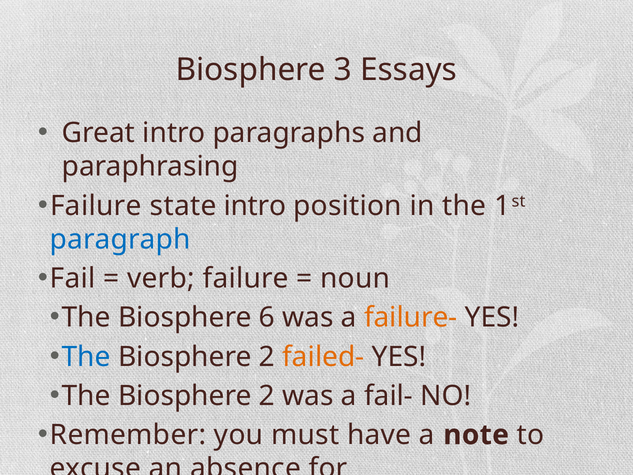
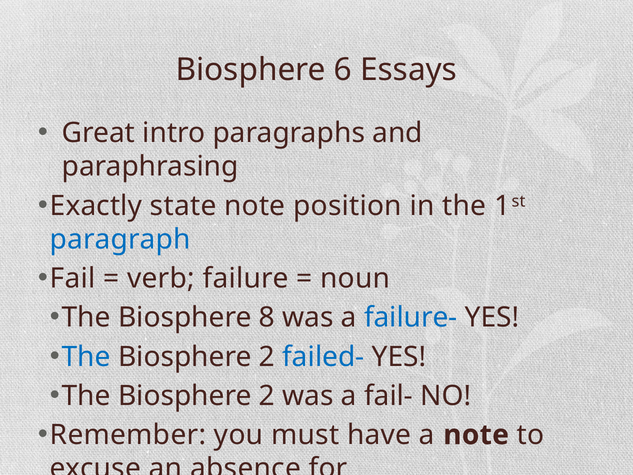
3: 3 -> 6
Failure at (96, 206): Failure -> Exactly
state intro: intro -> note
6: 6 -> 8
failure- colour: orange -> blue
failed- colour: orange -> blue
